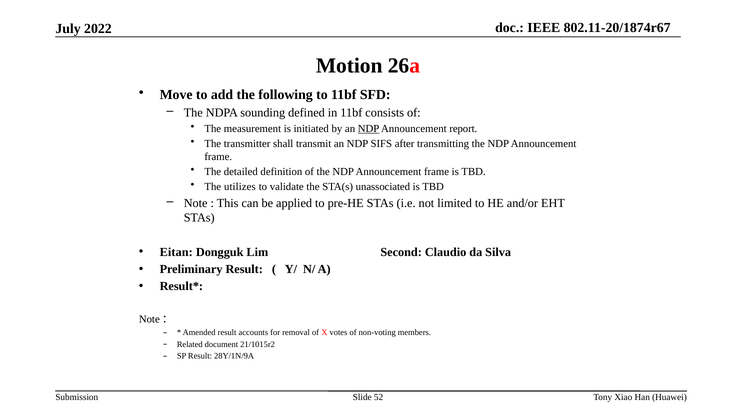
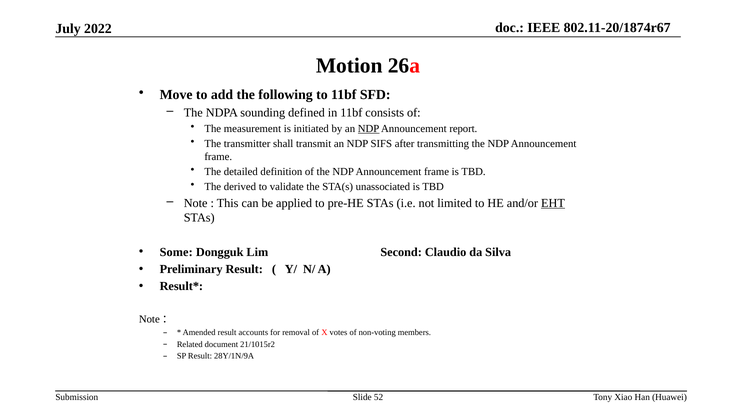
utilizes: utilizes -> derived
EHT underline: none -> present
Eitan: Eitan -> Some
